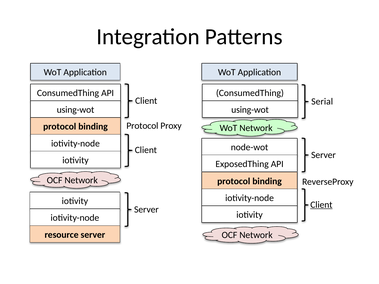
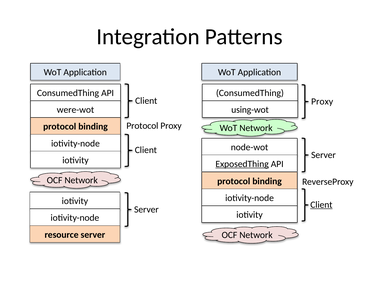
Serial at (322, 102): Serial -> Proxy
using-wot at (76, 110): using-wot -> were-wot
ExposedThing underline: none -> present
